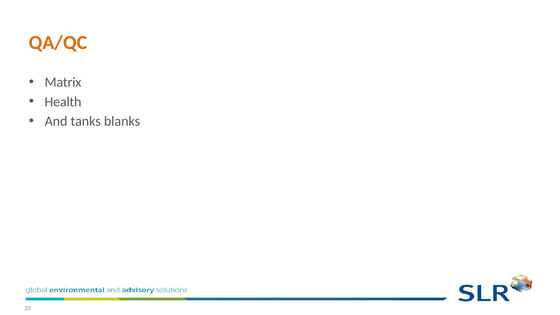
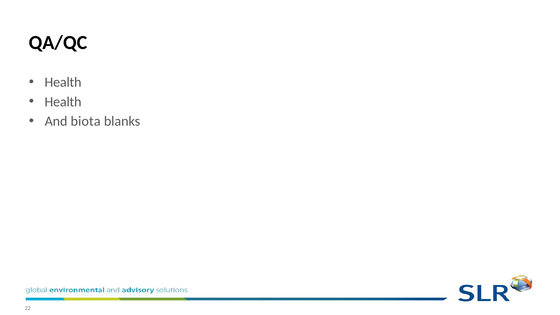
QA/QC colour: orange -> black
Matrix at (63, 82): Matrix -> Health
tanks: tanks -> biota
